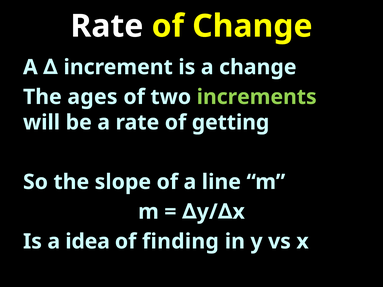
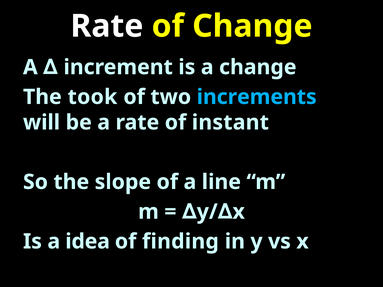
ages: ages -> took
increments colour: light green -> light blue
getting: getting -> instant
